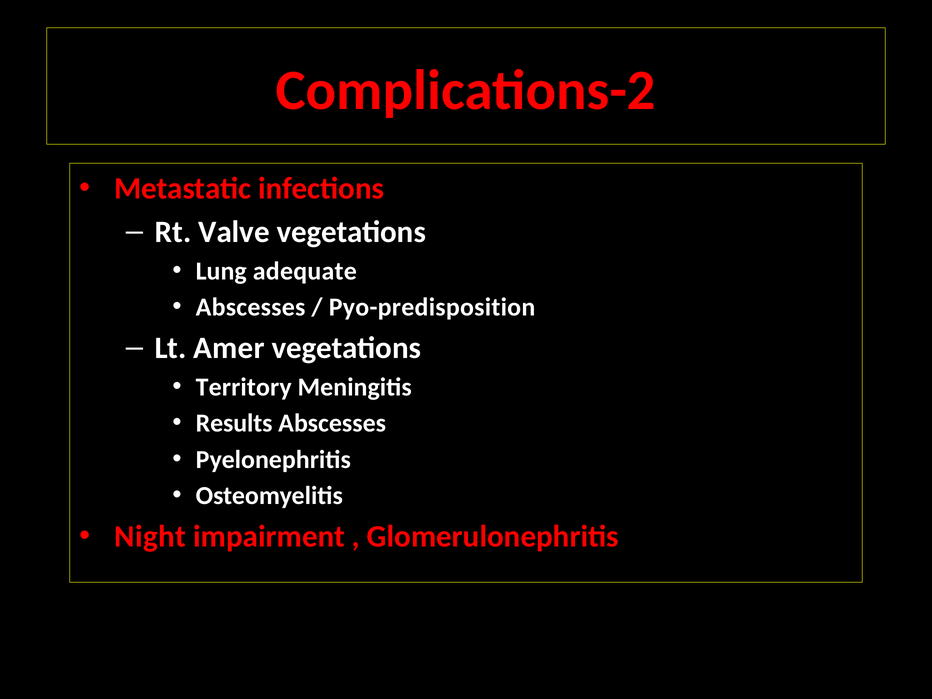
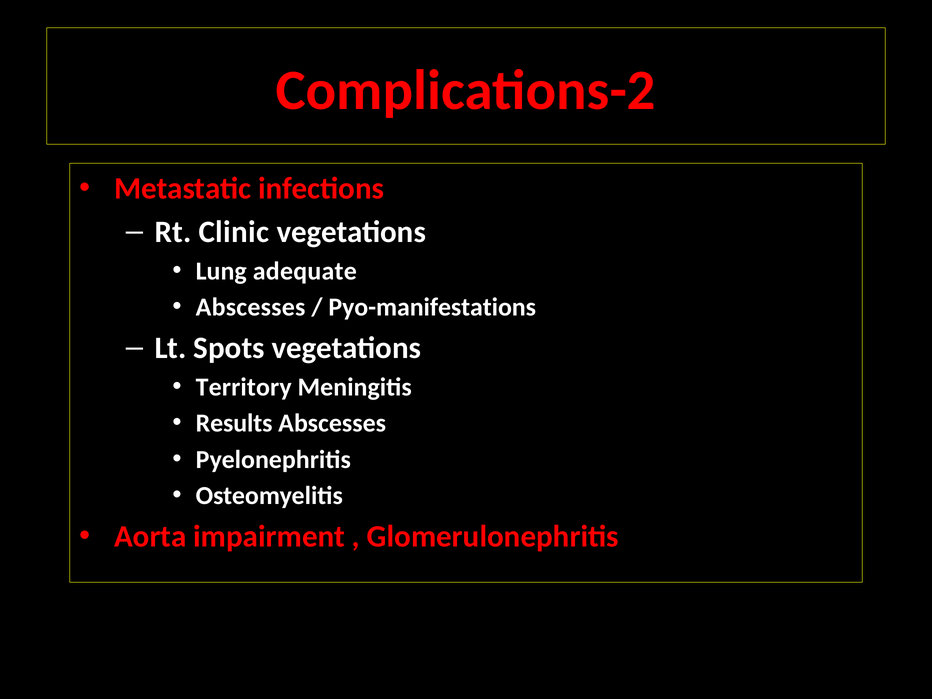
Valve: Valve -> Clinic
Pyo-predisposition: Pyo-predisposition -> Pyo-manifestations
Amer: Amer -> Spots
Night: Night -> Aorta
